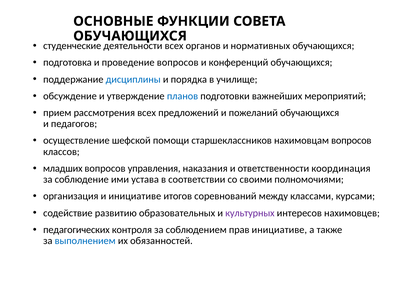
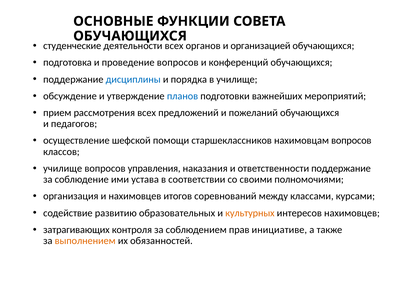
нормативных: нормативных -> организацией
младших at (63, 168): младших -> училище
ответственности координация: координация -> поддержание
и инициативе: инициативе -> нахимовцев
культурных colour: purple -> orange
педагогических: педагогических -> затрагивающих
выполнением colour: blue -> orange
